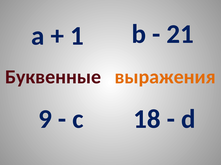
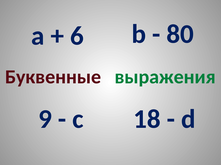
1: 1 -> 6
21: 21 -> 80
выражения colour: orange -> green
